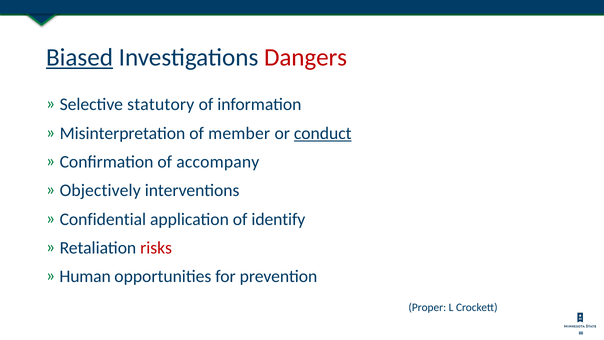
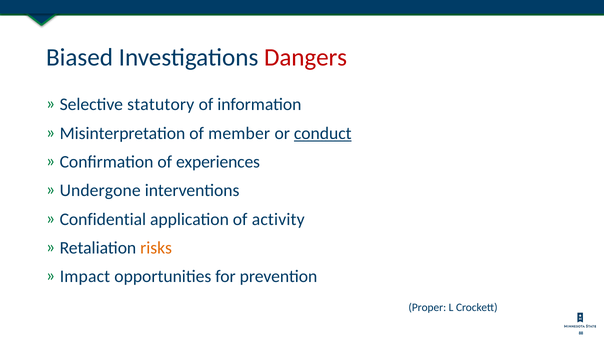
Biased underline: present -> none
accompany: accompany -> experiences
Objectively: Objectively -> Undergone
identify: identify -> activity
risks colour: red -> orange
Human: Human -> Impact
